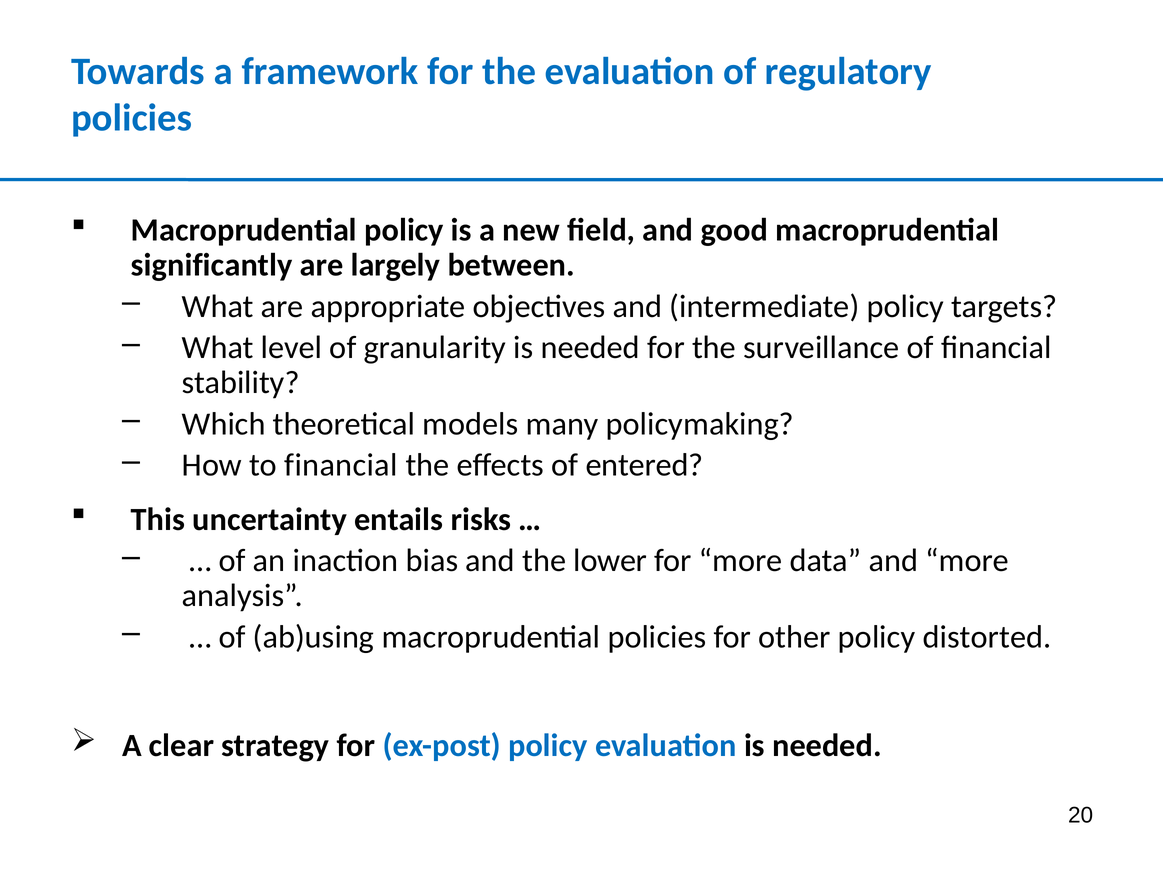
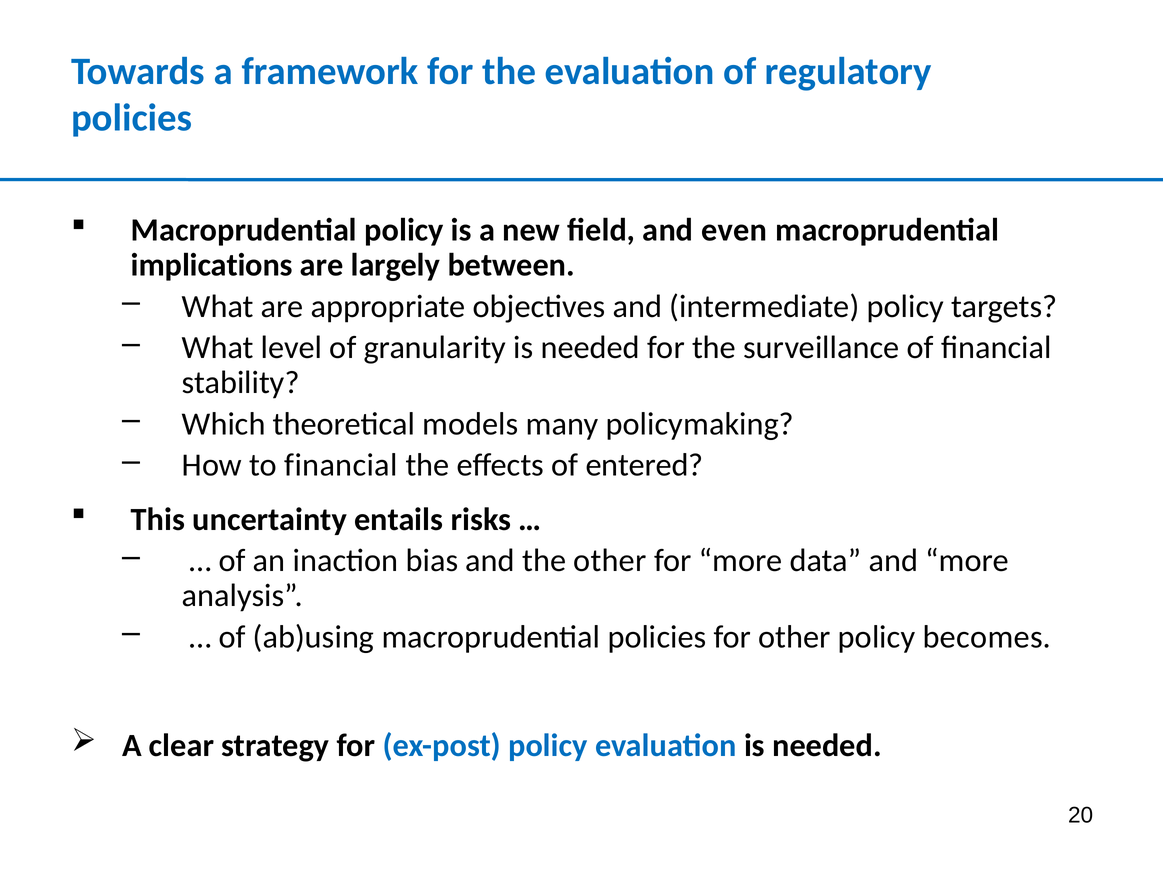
good: good -> even
significantly: significantly -> implications
the lower: lower -> other
distorted: distorted -> becomes
